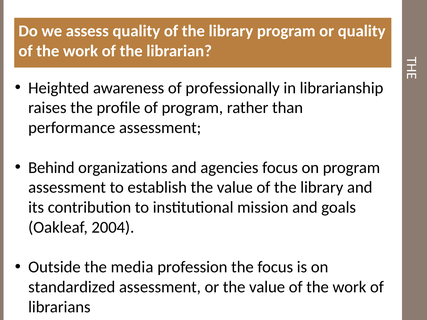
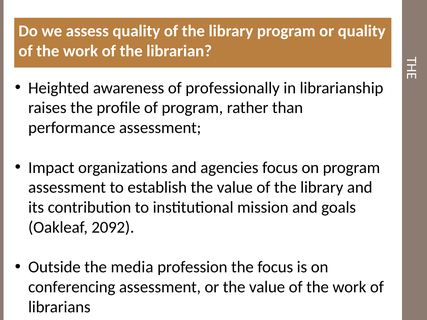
Behind: Behind -> Impact
2004: 2004 -> 2092
standardized: standardized -> conferencing
